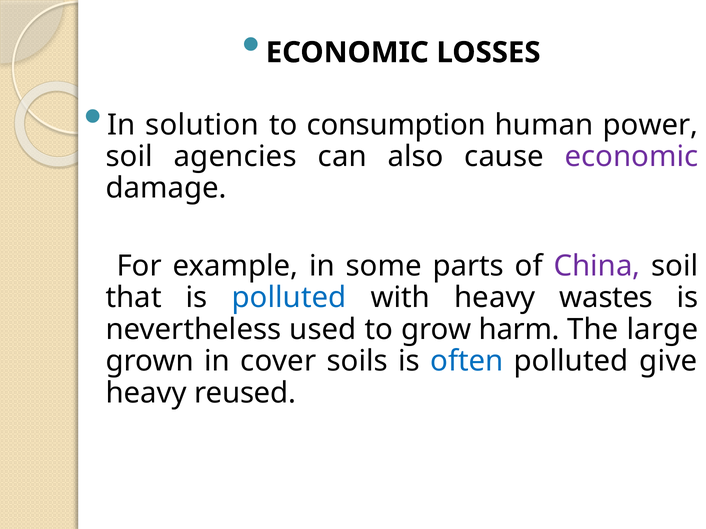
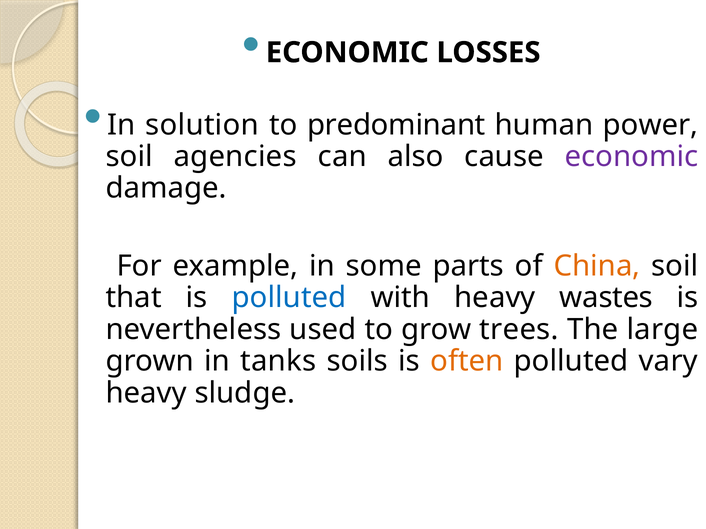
consumption: consumption -> predominant
China colour: purple -> orange
harm: harm -> trees
cover: cover -> tanks
often colour: blue -> orange
give: give -> vary
reused: reused -> sludge
